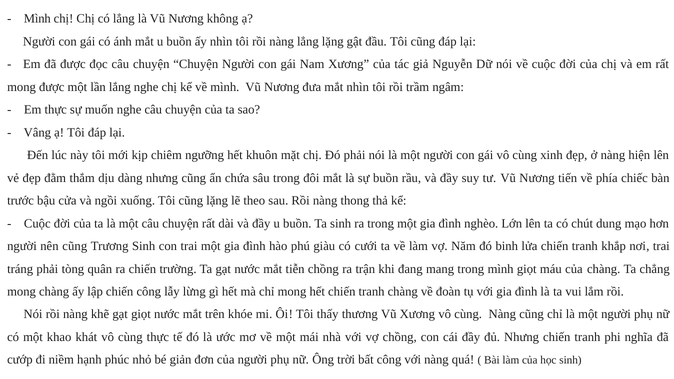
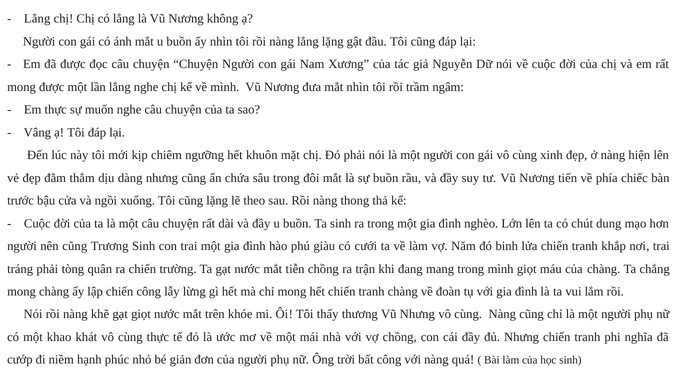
Mình at (37, 19): Mình -> Lẳng
Vũ Xương: Xương -> Nhưng
